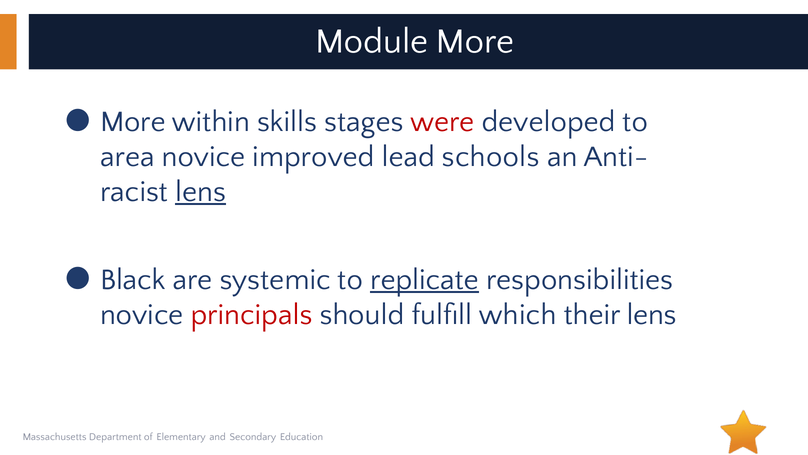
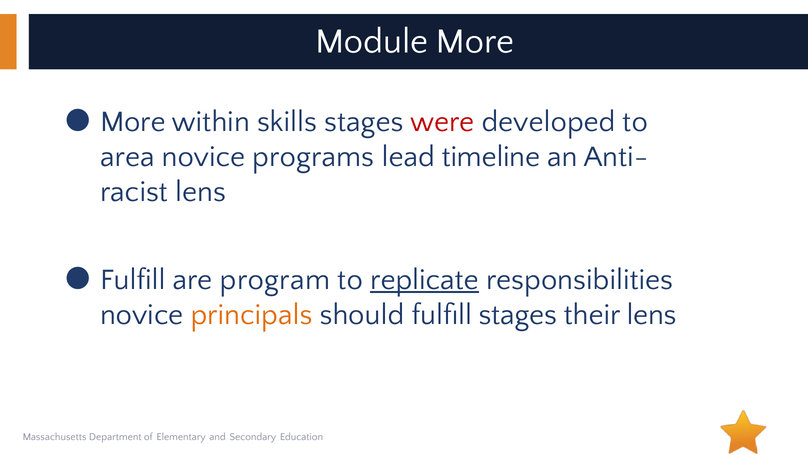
improved: improved -> programs
schools: schools -> timeline
lens at (201, 191) underline: present -> none
Black at (133, 279): Black -> Fulfill
systemic: systemic -> program
principals colour: red -> orange
fulfill which: which -> stages
